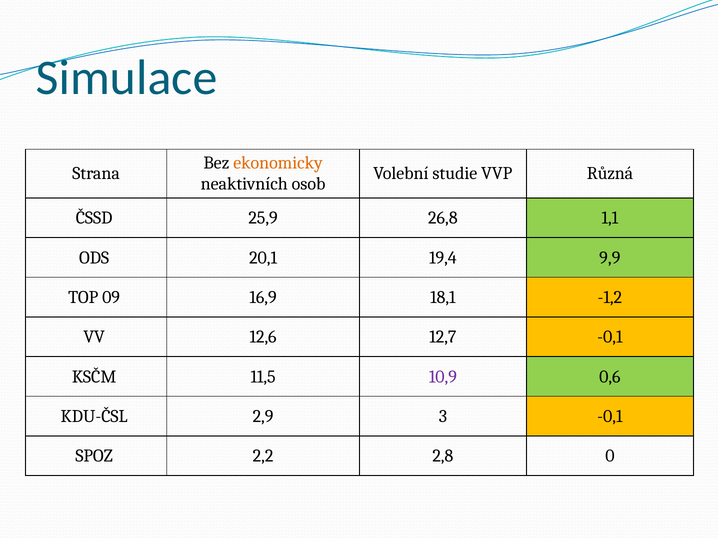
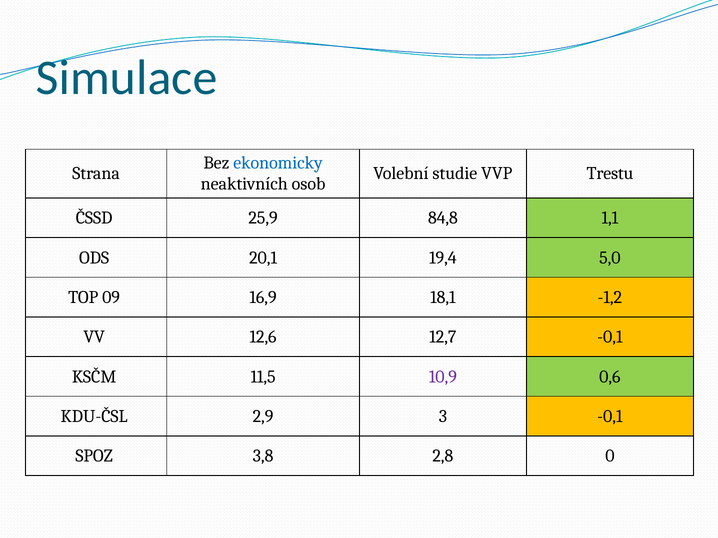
ekonomicky colour: orange -> blue
Různá: Různá -> Trestu
26,8: 26,8 -> 84,8
9,9: 9,9 -> 5,0
2,2: 2,2 -> 3,8
